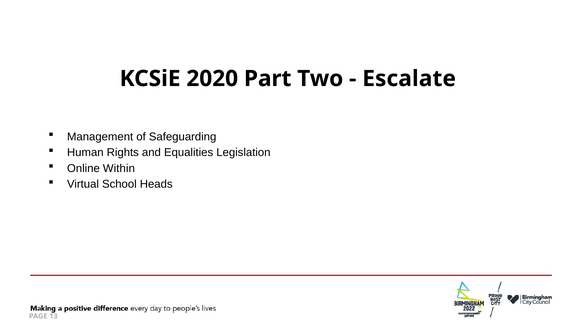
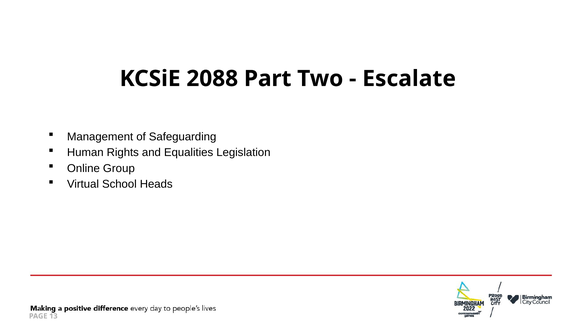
2020: 2020 -> 2088
Within: Within -> Group
